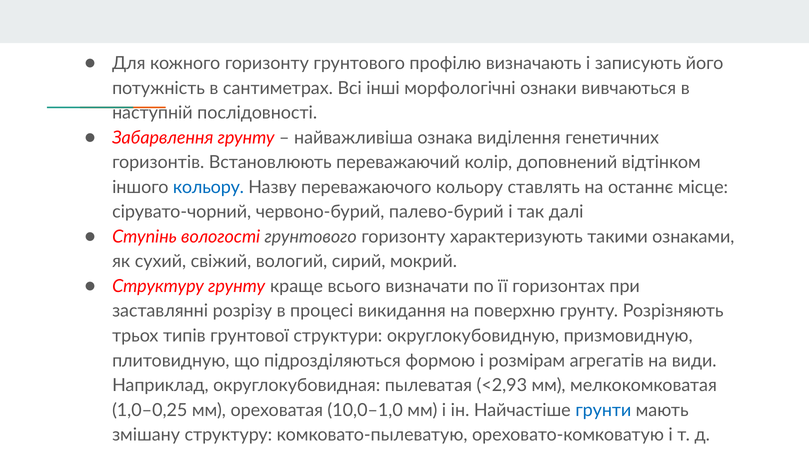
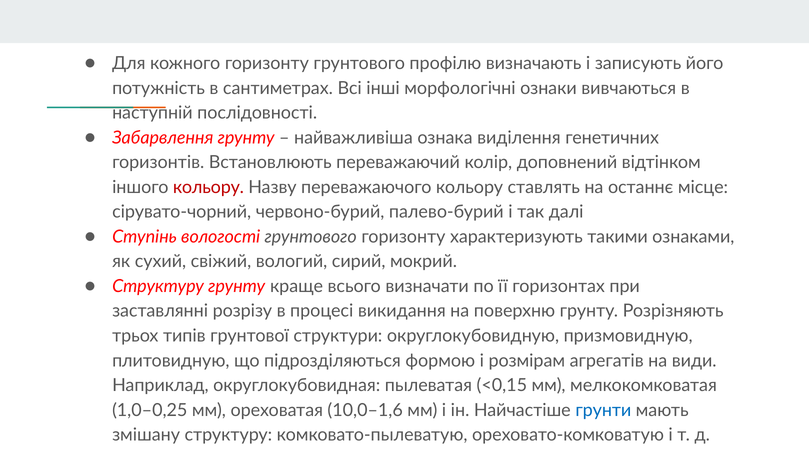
кольору at (208, 187) colour: blue -> red
<2,93: <2,93 -> <0,15
10,0–1,0: 10,0–1,0 -> 10,0–1,6
